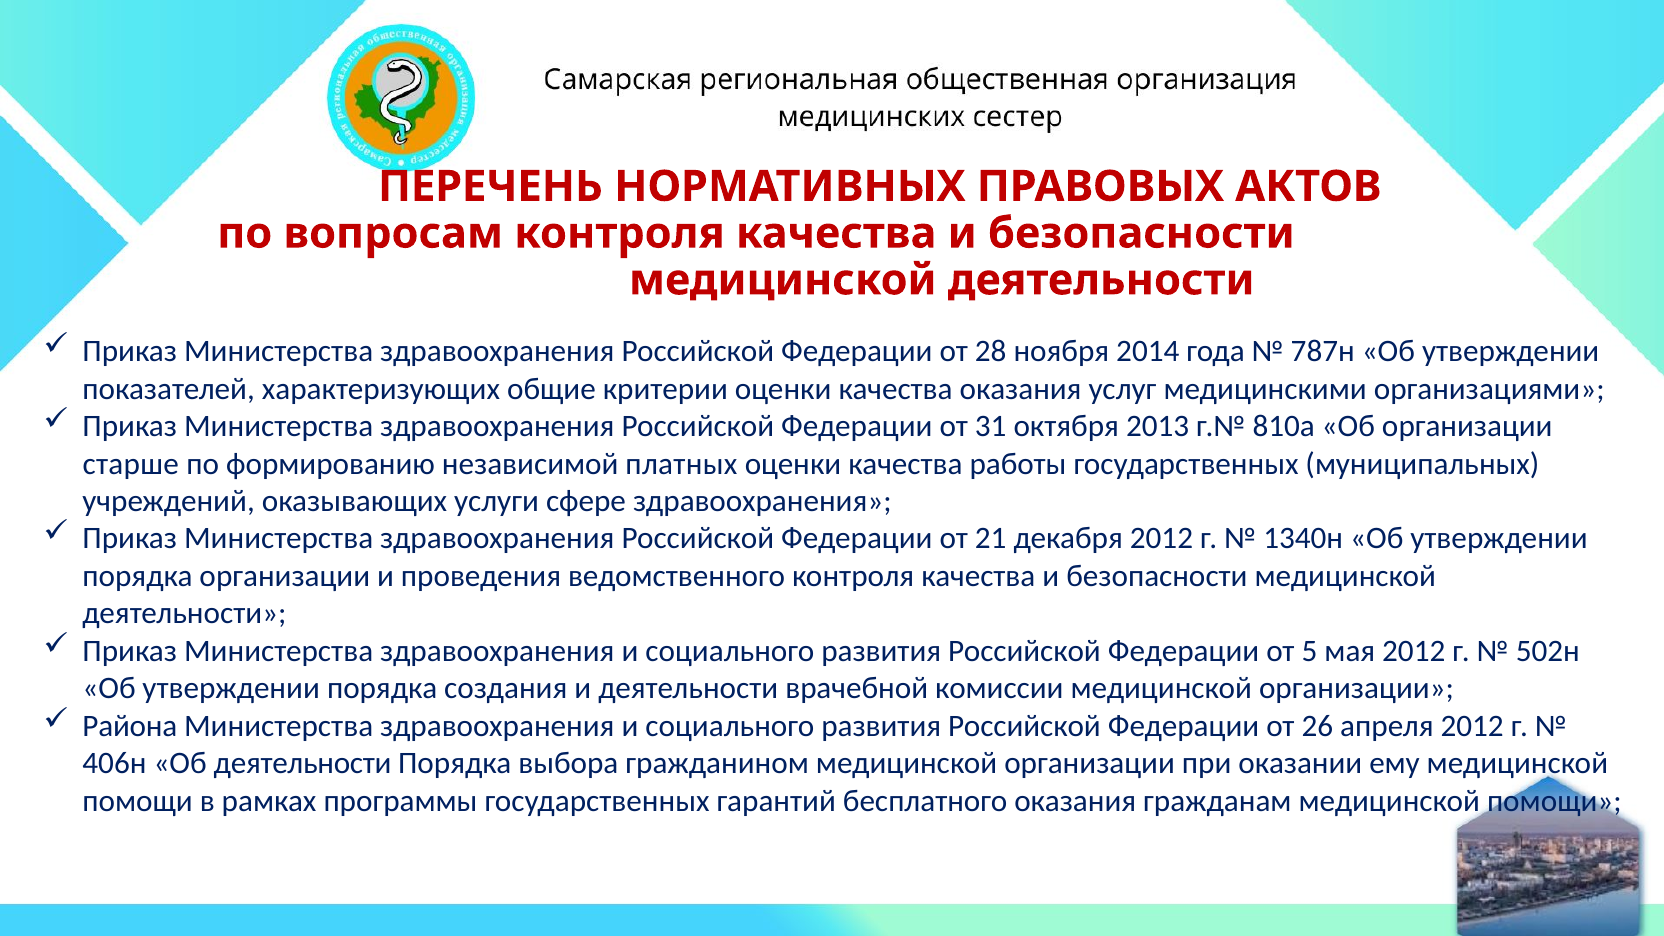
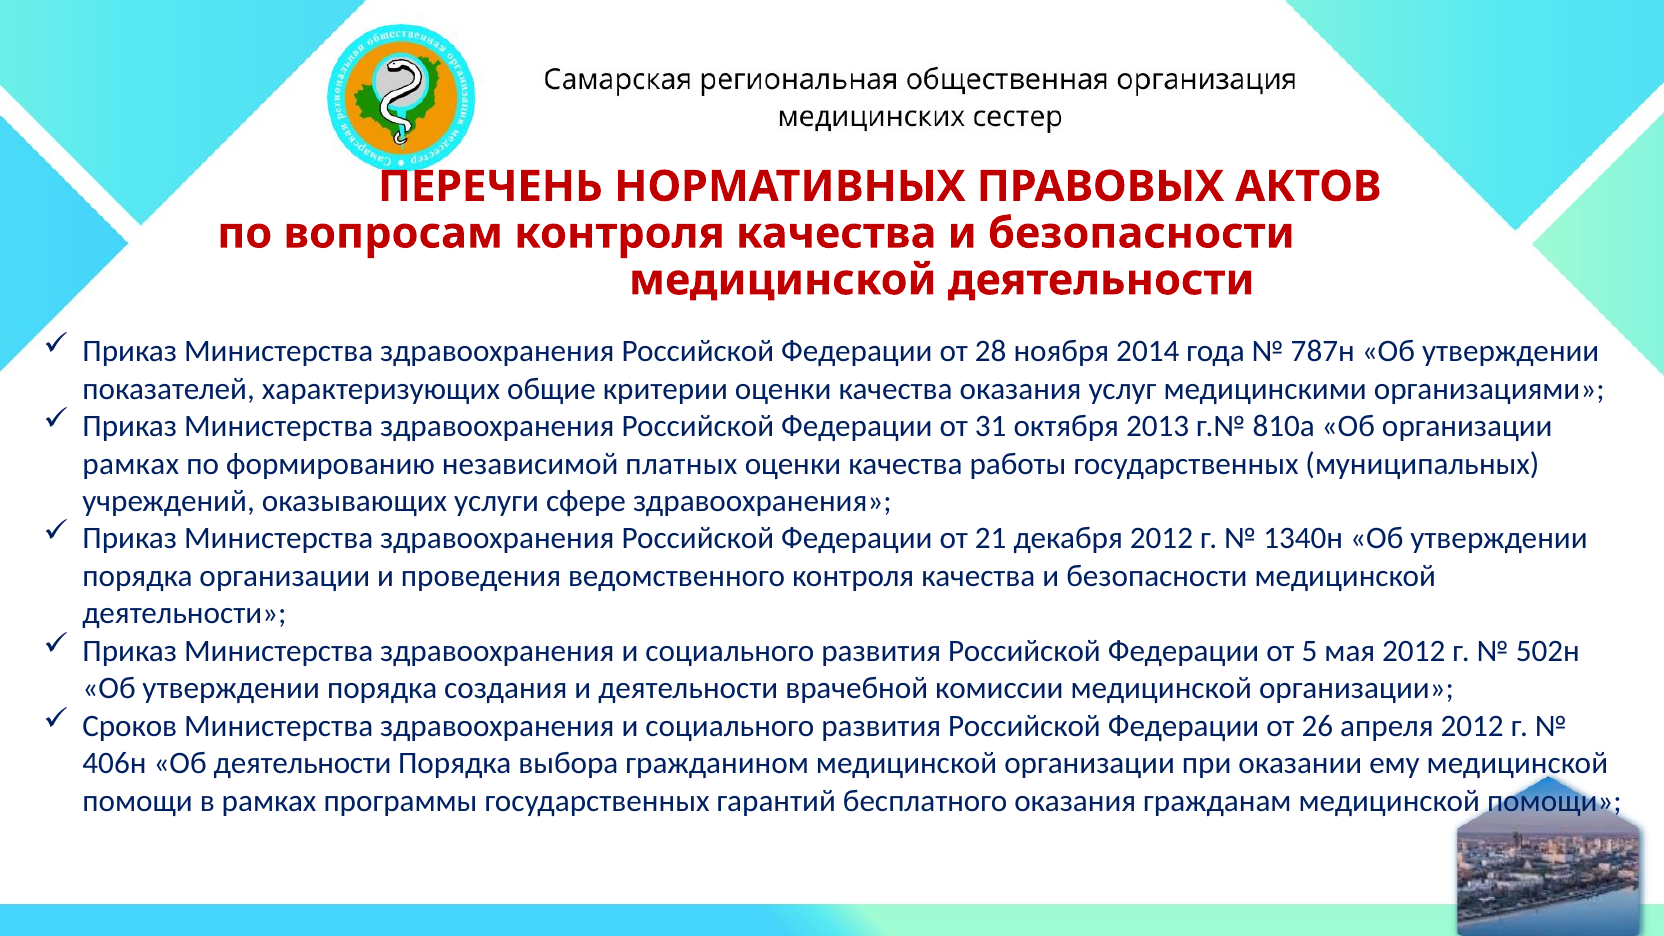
старше at (131, 464): старше -> рамках
Района: Района -> Сроков
